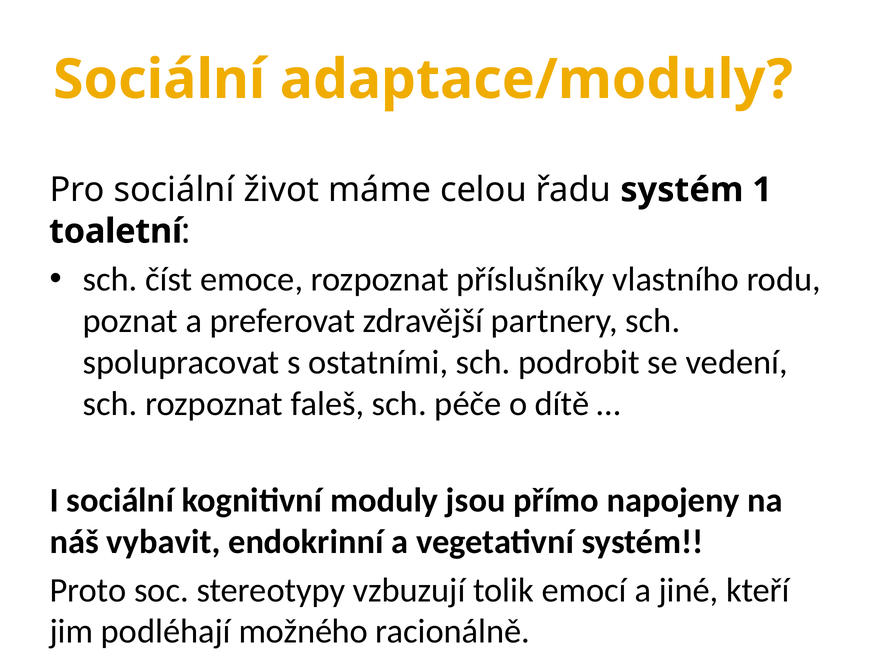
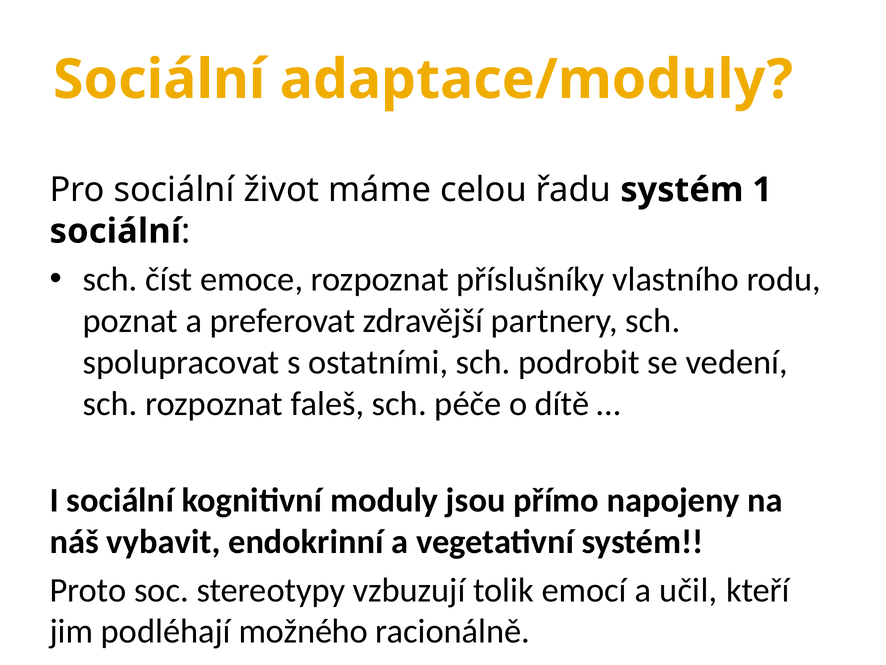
toaletní at (116, 231): toaletní -> sociální
jiné: jiné -> učil
